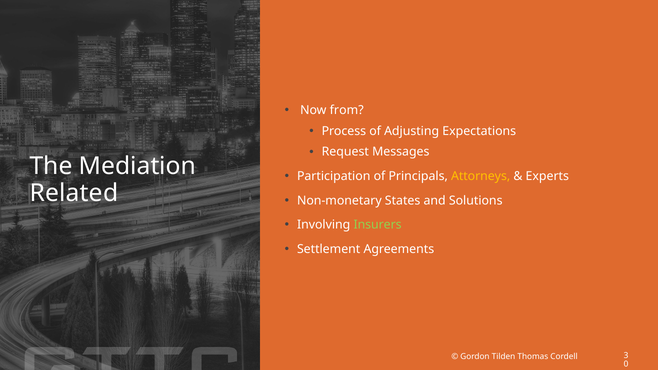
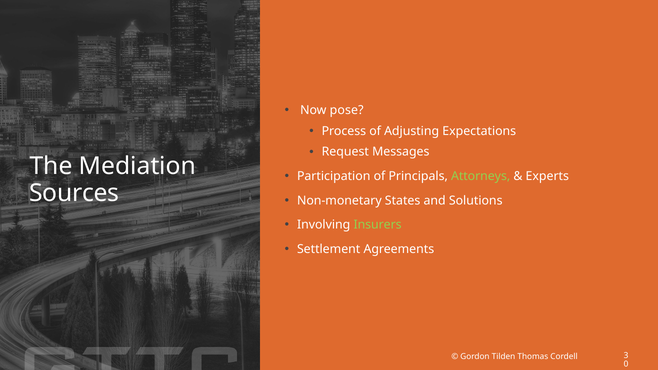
from: from -> pose
Attorneys colour: yellow -> light green
Related: Related -> Sources
